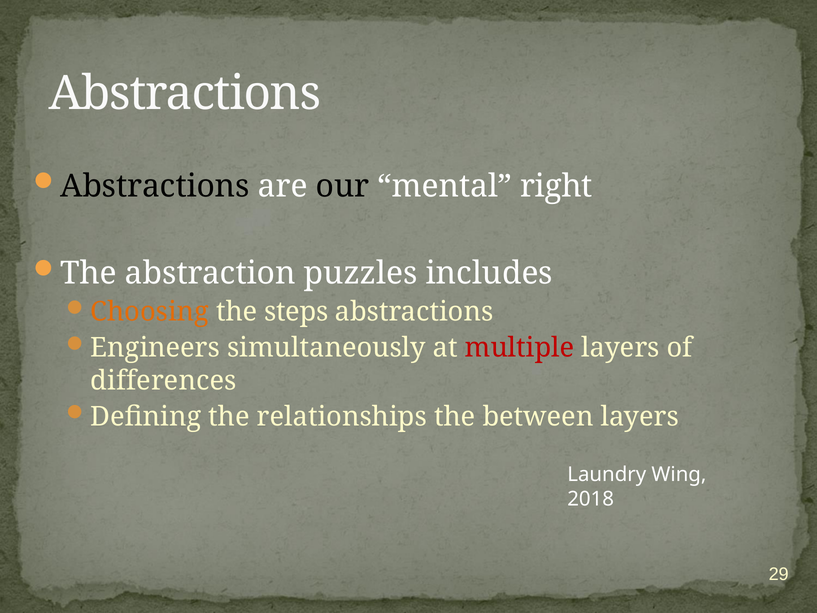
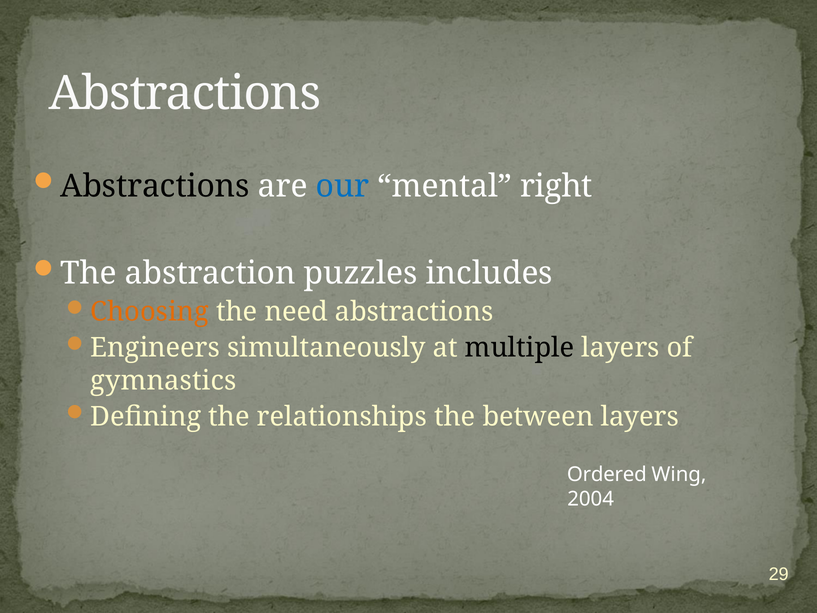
our colour: black -> blue
steps: steps -> need
multiple colour: red -> black
differences: differences -> gymnastics
Laundry: Laundry -> Ordered
2018: 2018 -> 2004
